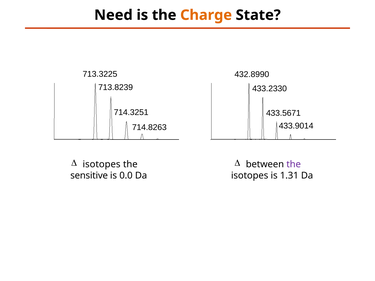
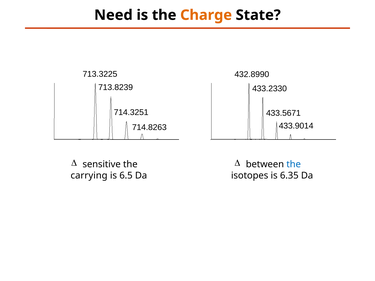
isotopes at (102, 164): isotopes -> sensitive
the at (294, 164) colour: purple -> blue
sensitive: sensitive -> carrying
0.0: 0.0 -> 6.5
1.31: 1.31 -> 6.35
